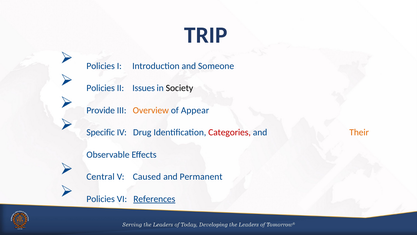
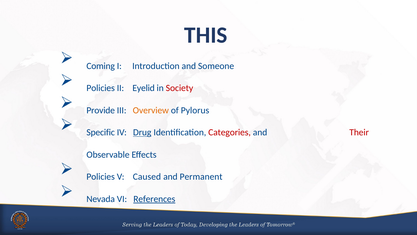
TRIP: TRIP -> THIS
Policies at (101, 66): Policies -> Coming
Issues: Issues -> Eyelid
Society colour: black -> red
Appear: Appear -> Pylorus
Drug underline: none -> present
Their colour: orange -> red
Central at (101, 177): Central -> Policies
Policies at (101, 199): Policies -> Nevada
